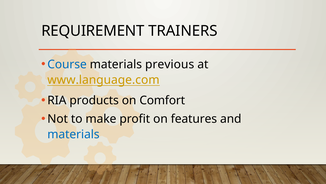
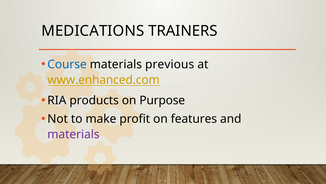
REQUIREMENT: REQUIREMENT -> MEDICATIONS
www.language.com: www.language.com -> www.enhanced.com
Comfort: Comfort -> Purpose
materials at (73, 134) colour: blue -> purple
